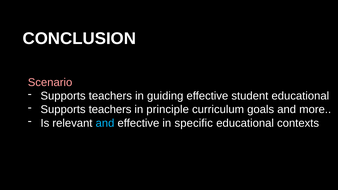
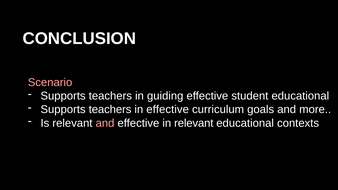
in principle: principle -> effective
and at (105, 123) colour: light blue -> pink
in specific: specific -> relevant
